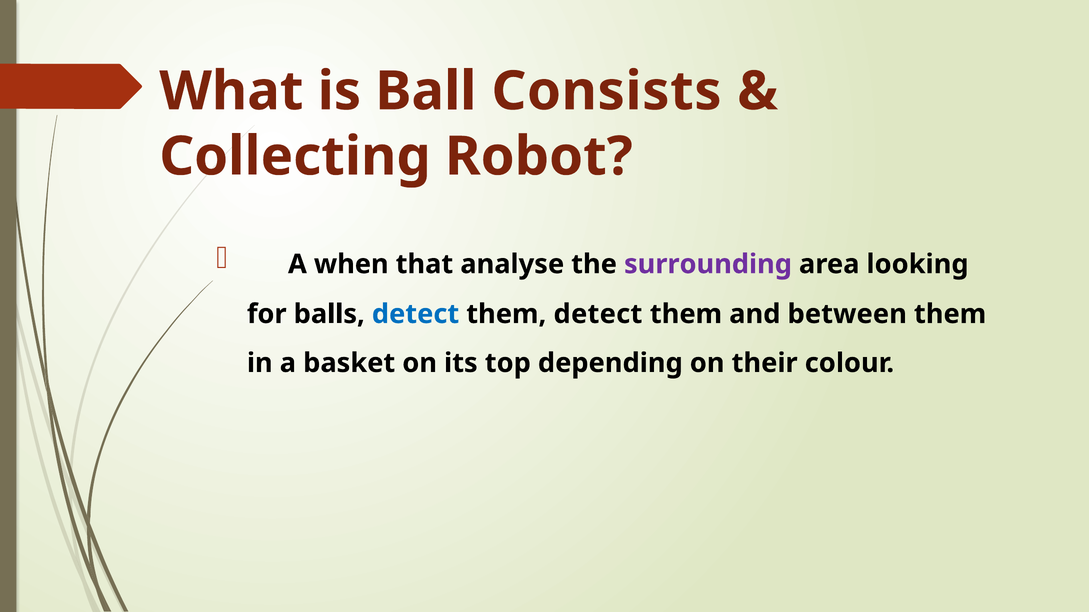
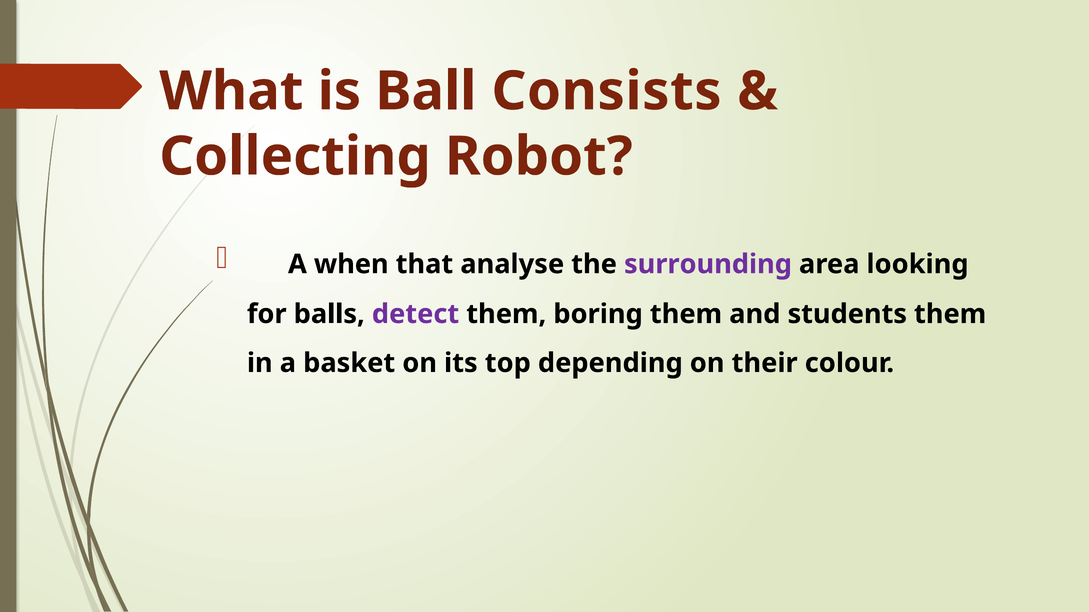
detect at (416, 314) colour: blue -> purple
them detect: detect -> boring
between: between -> students
